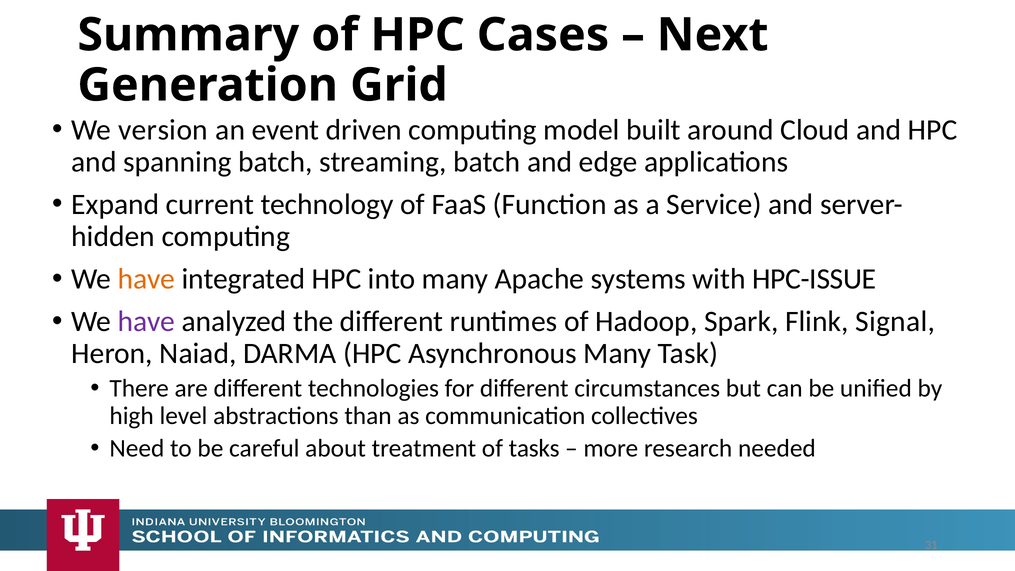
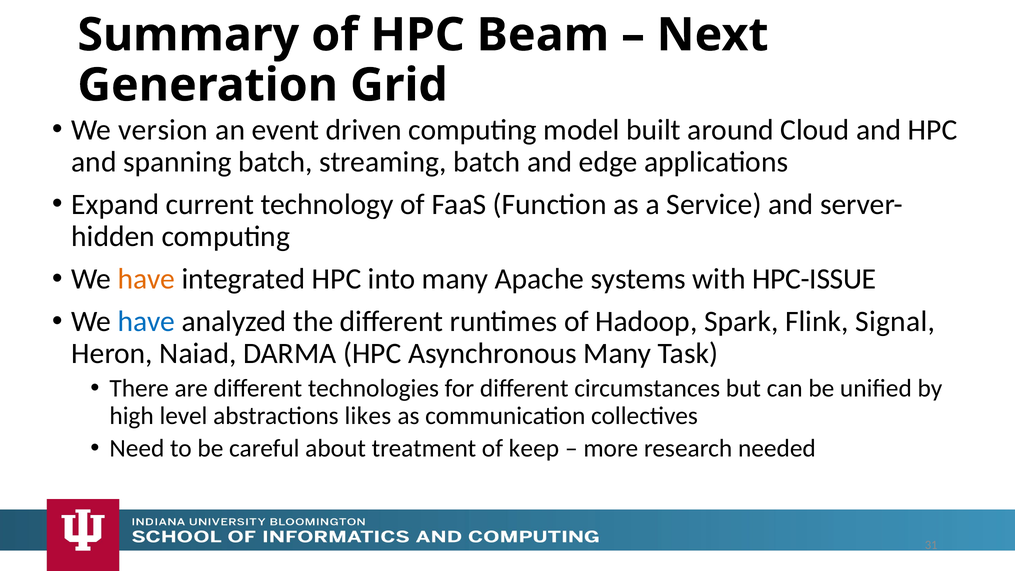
Cases: Cases -> Beam
have at (147, 321) colour: purple -> blue
than: than -> likes
tasks: tasks -> keep
